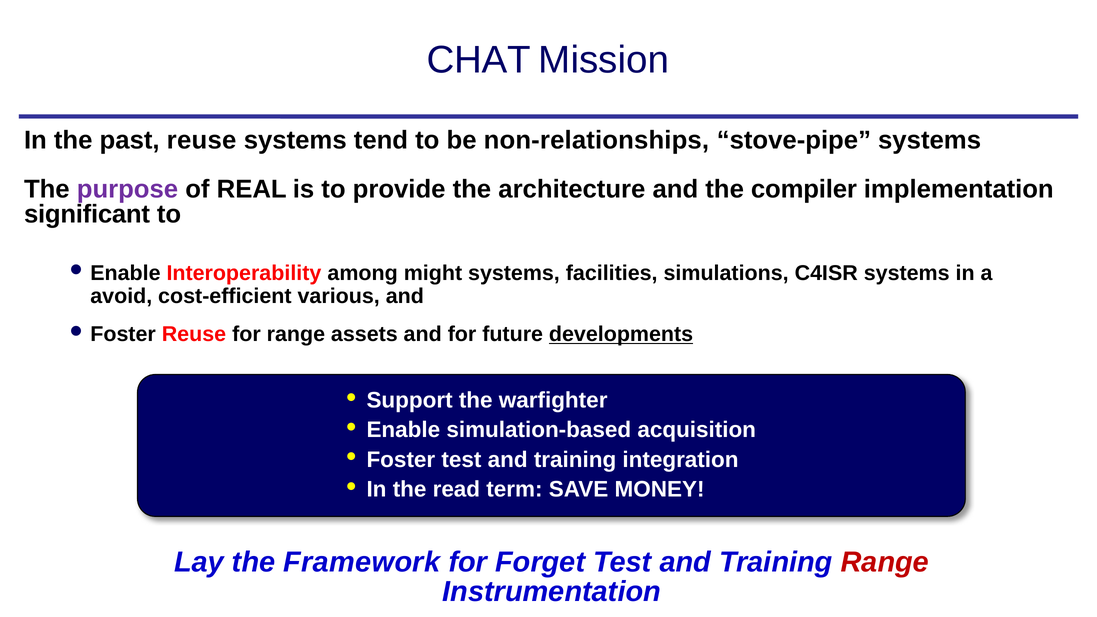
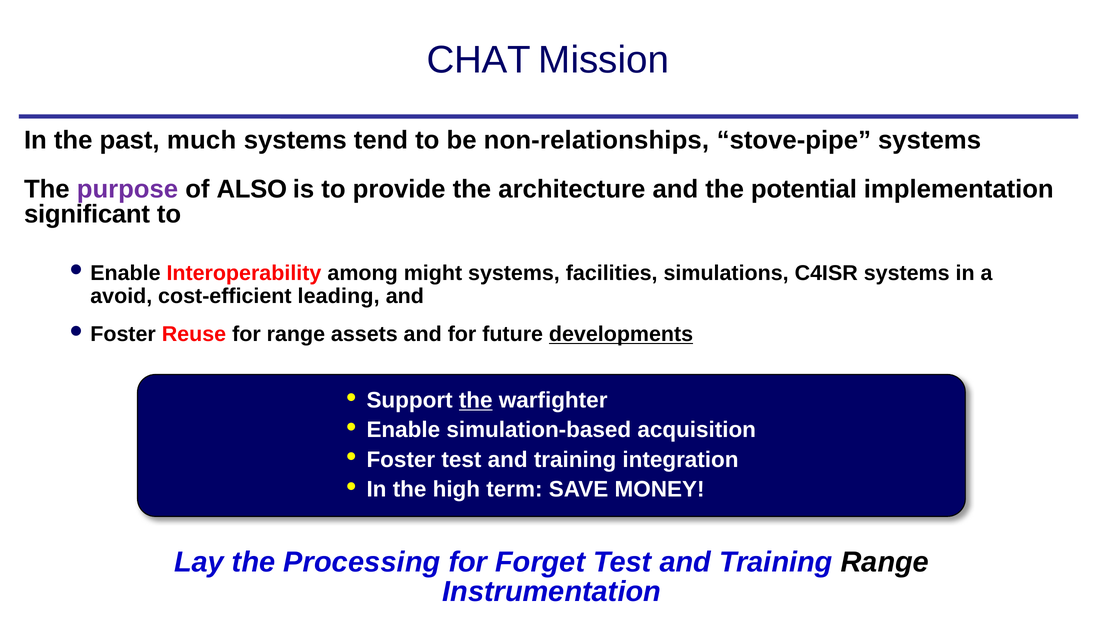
past reuse: reuse -> much
REAL: REAL -> ALSO
compiler: compiler -> potential
various: various -> leading
the at (476, 400) underline: none -> present
read: read -> high
Framework: Framework -> Processing
Range at (885, 562) colour: red -> black
